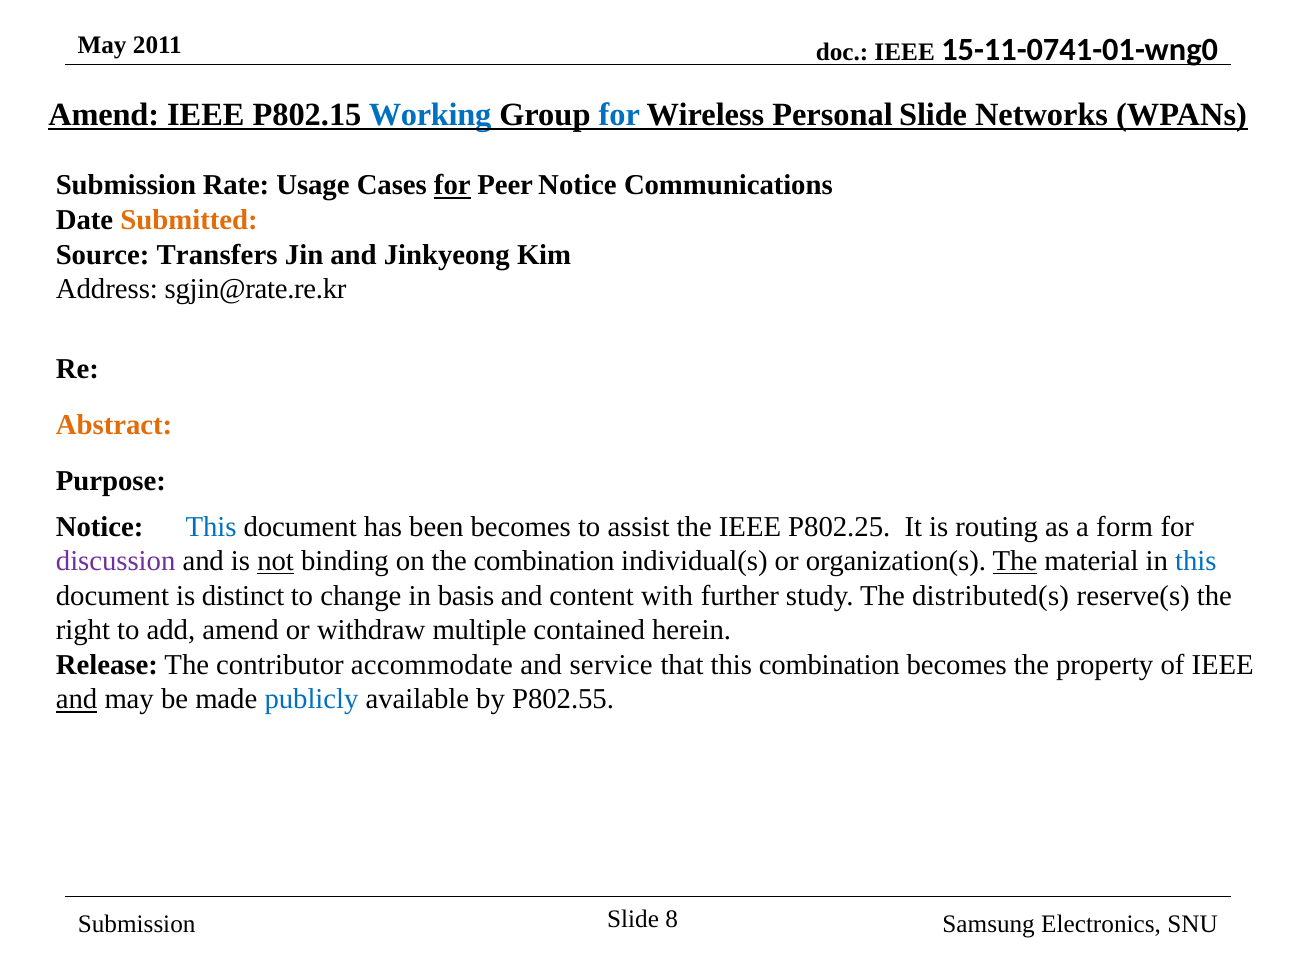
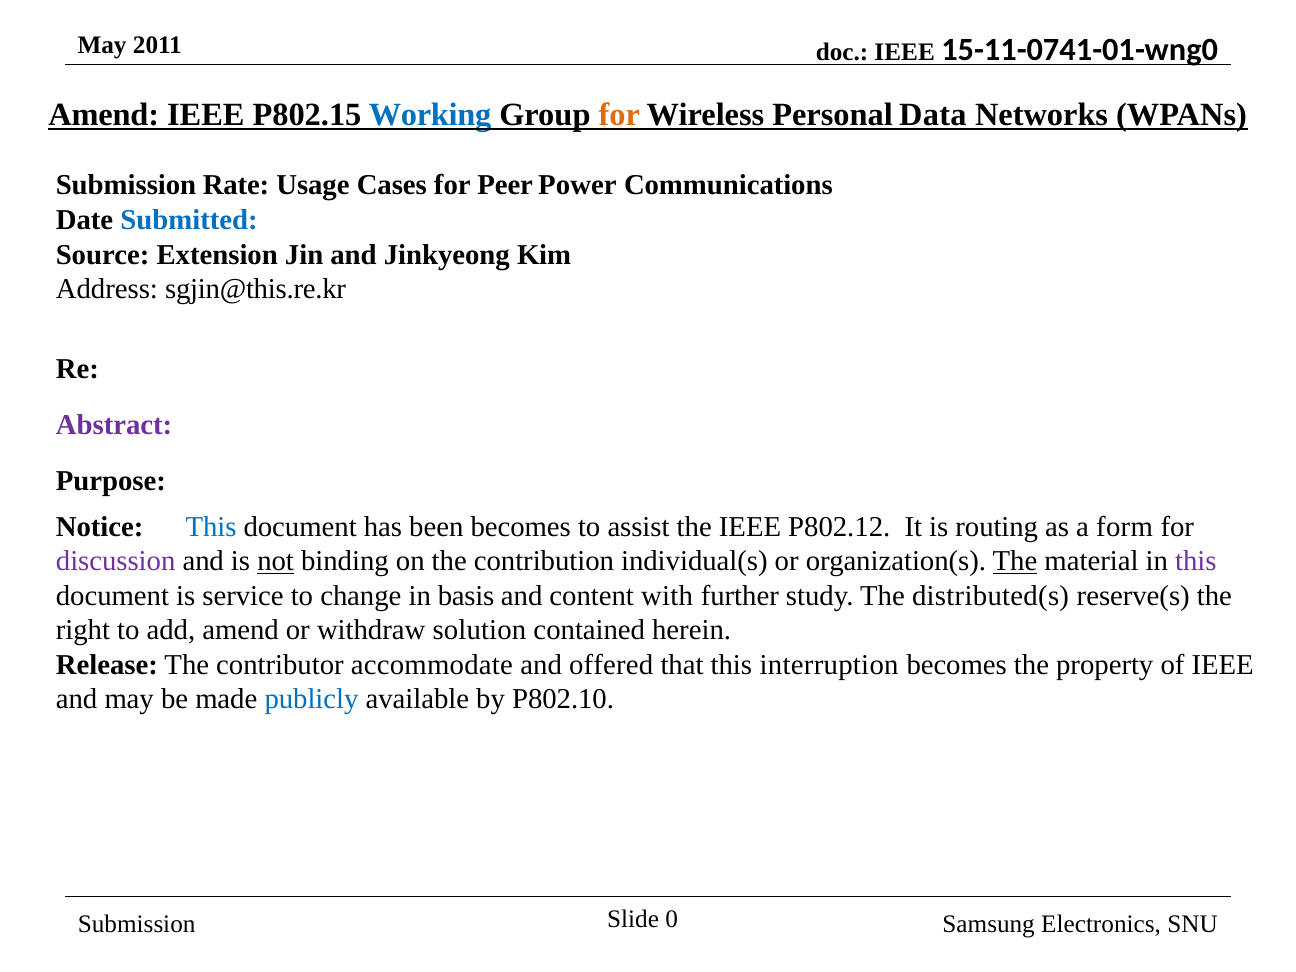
for at (619, 114) colour: blue -> orange
Personal Slide: Slide -> Data
for at (452, 185) underline: present -> none
Peer Notice: Notice -> Power
Submitted colour: orange -> blue
Transfers: Transfers -> Extension
sgjin@rate.re.kr: sgjin@rate.re.kr -> sgjin@this.re.kr
Abstract colour: orange -> purple
P802.25: P802.25 -> P802.12
the combination: combination -> contribution
this at (1196, 561) colour: blue -> purple
distinct: distinct -> service
multiple: multiple -> solution
service: service -> offered
this combination: combination -> interruption
and at (77, 699) underline: present -> none
P802.55: P802.55 -> P802.10
8: 8 -> 0
